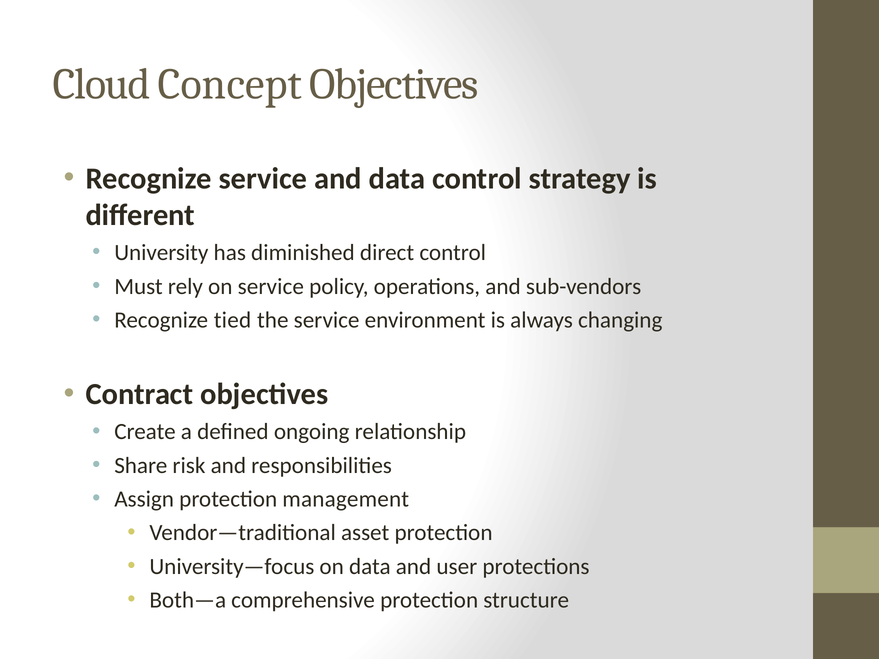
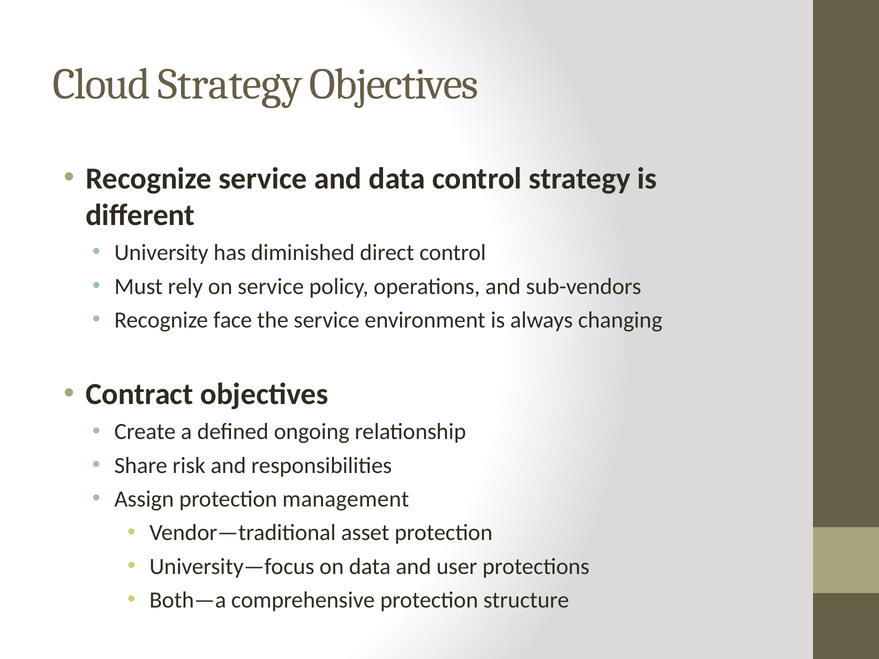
Cloud Concept: Concept -> Strategy
tied: tied -> face
